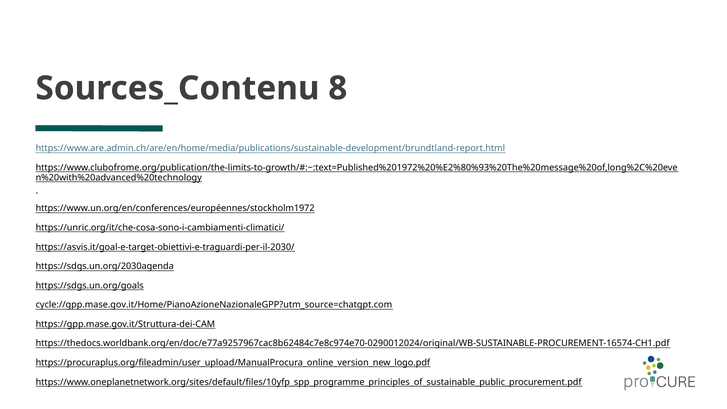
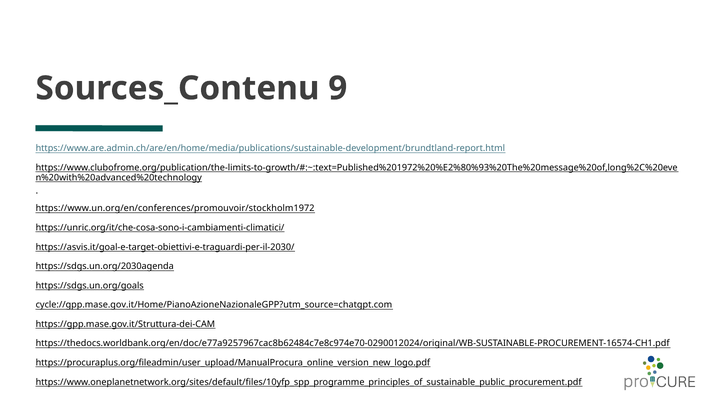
8: 8 -> 9
https://www.un.org/en/conferences/européennes/stockholm1972: https://www.un.org/en/conferences/européennes/stockholm1972 -> https://www.un.org/en/conferences/promouvoir/stockholm1972
